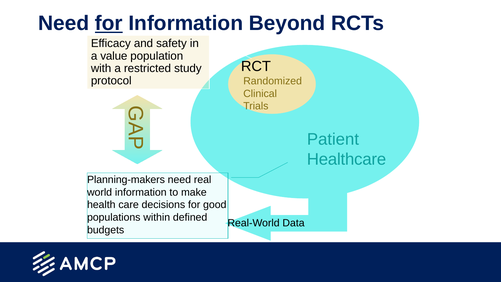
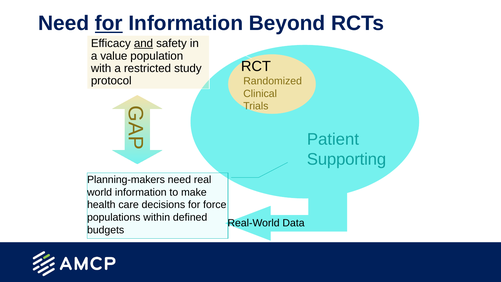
and underline: none -> present
Healthcare: Healthcare -> Supporting
good: good -> force
